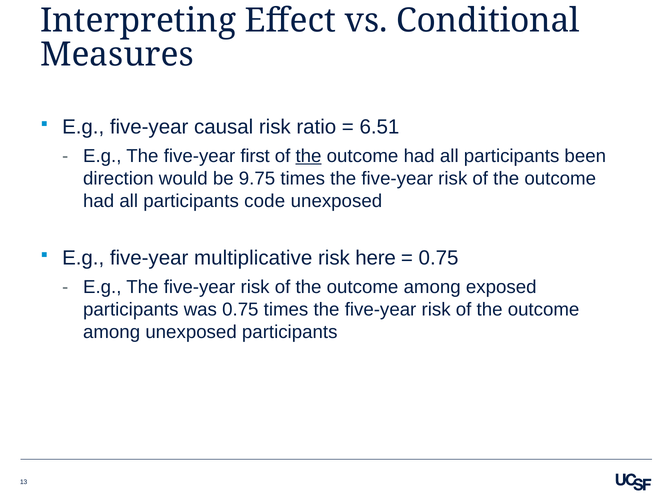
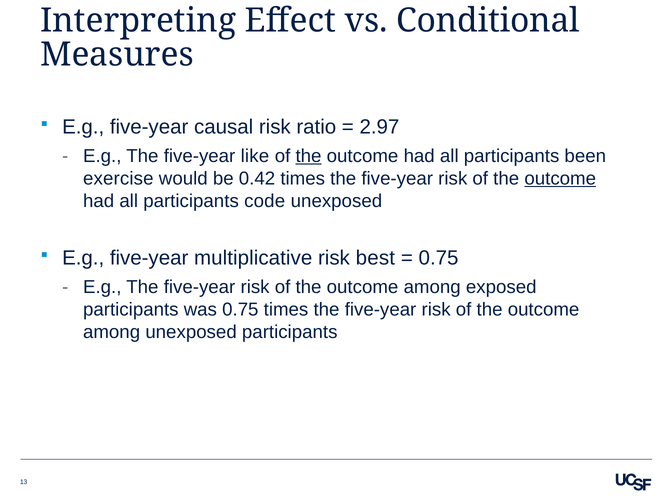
6.51: 6.51 -> 2.97
first: first -> like
direction: direction -> exercise
9.75: 9.75 -> 0.42
outcome at (560, 179) underline: none -> present
here: here -> best
